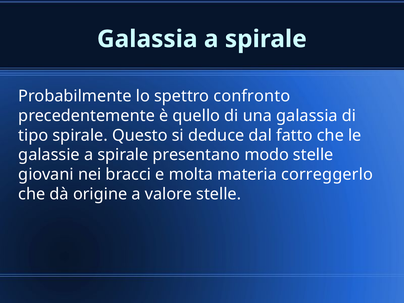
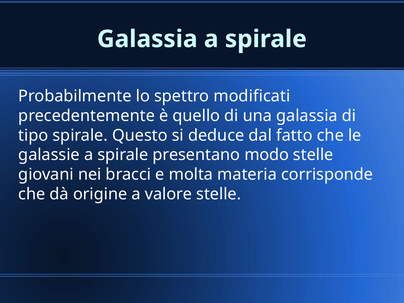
confronto: confronto -> modificati
correggerlo: correggerlo -> corrisponde
